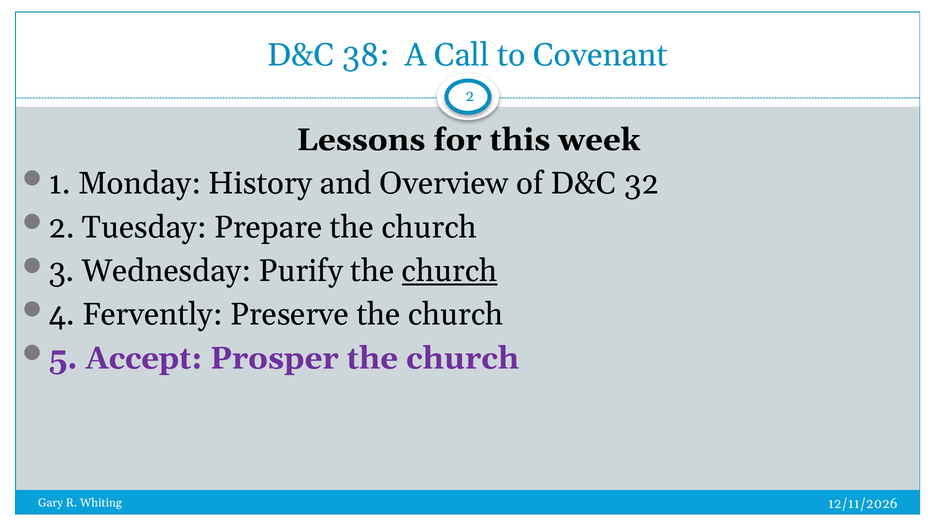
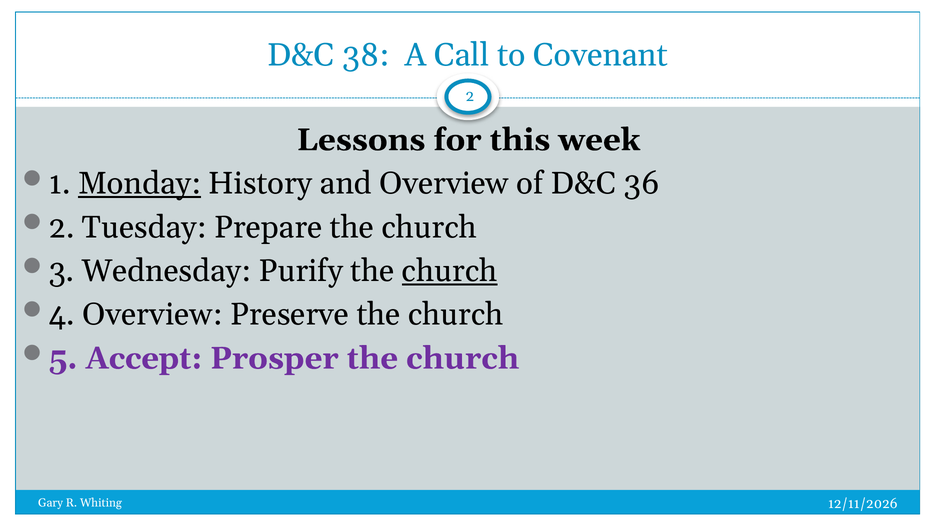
Monday underline: none -> present
32: 32 -> 36
4 Fervently: Fervently -> Overview
